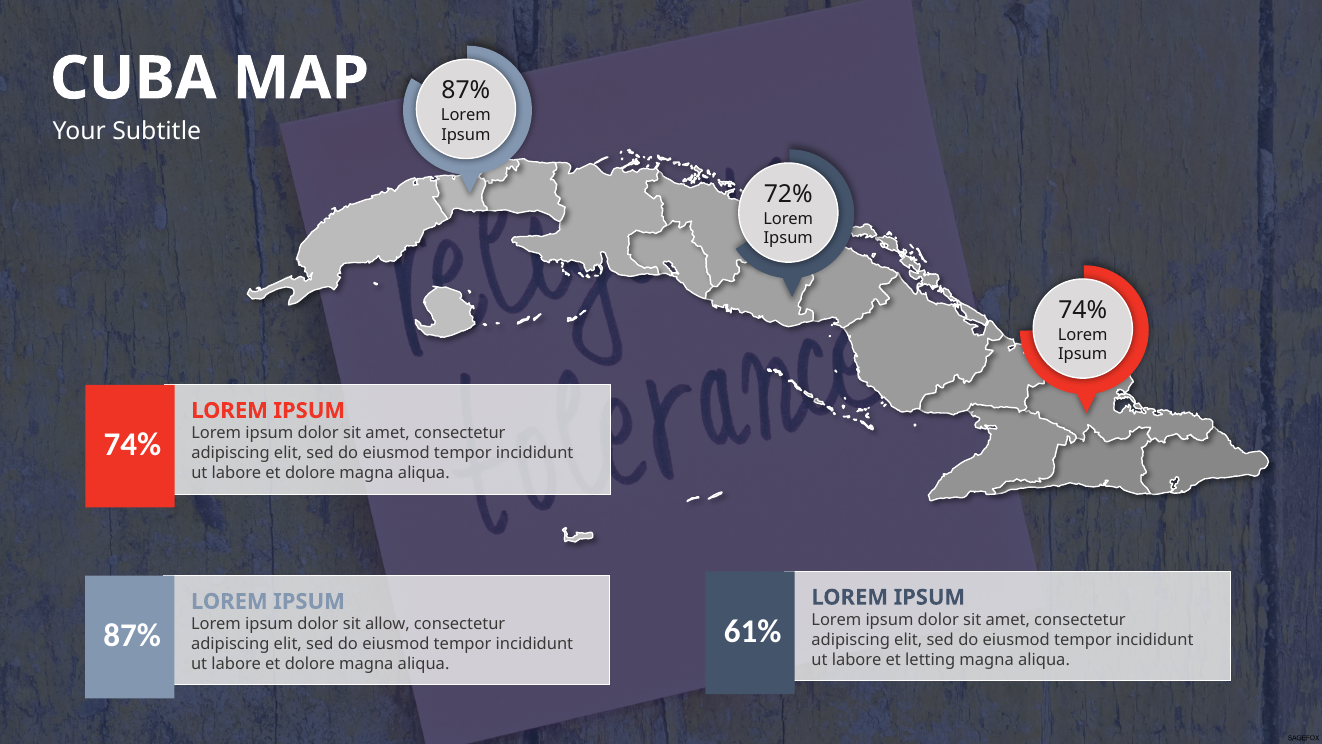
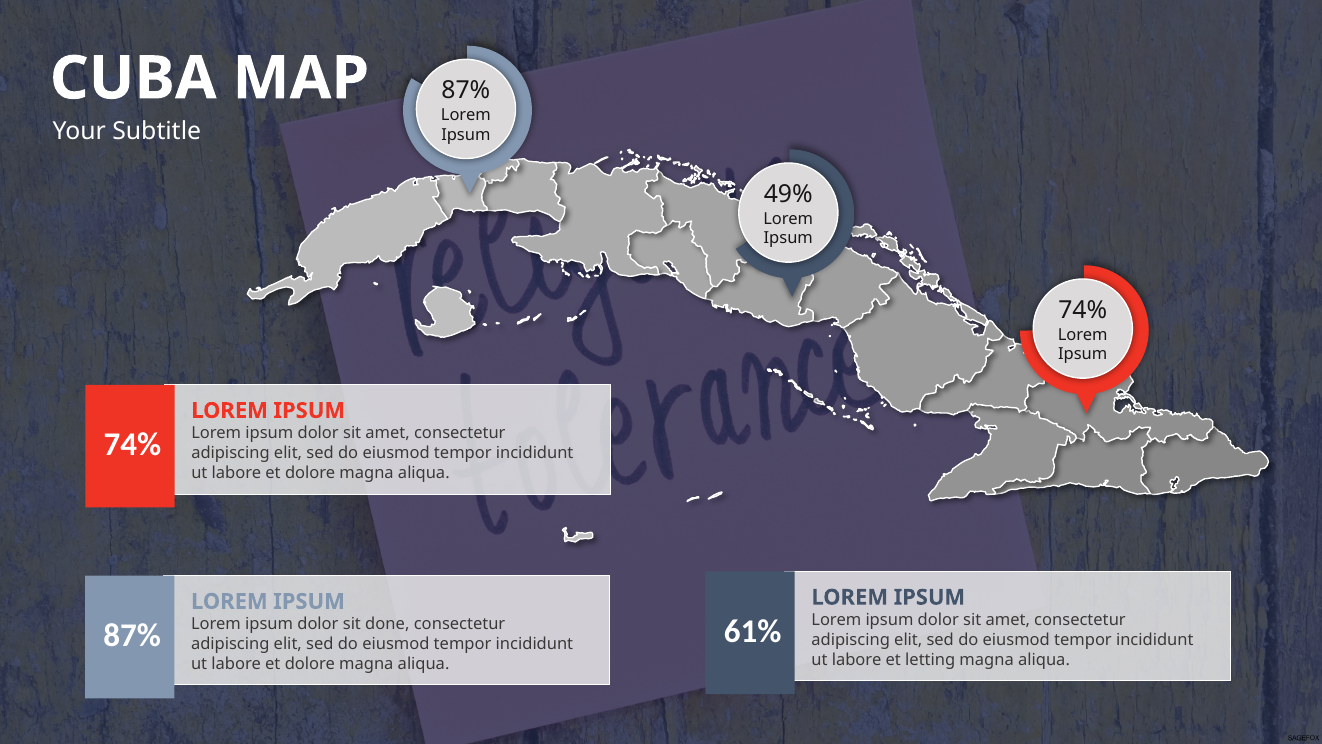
72%: 72% -> 49%
allow: allow -> done
